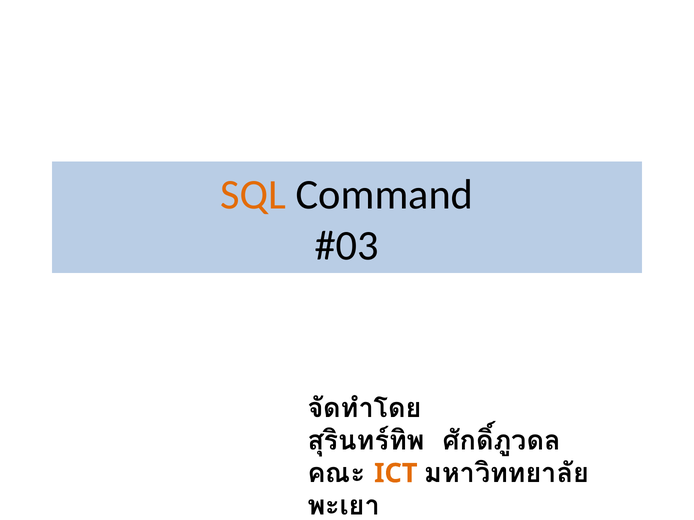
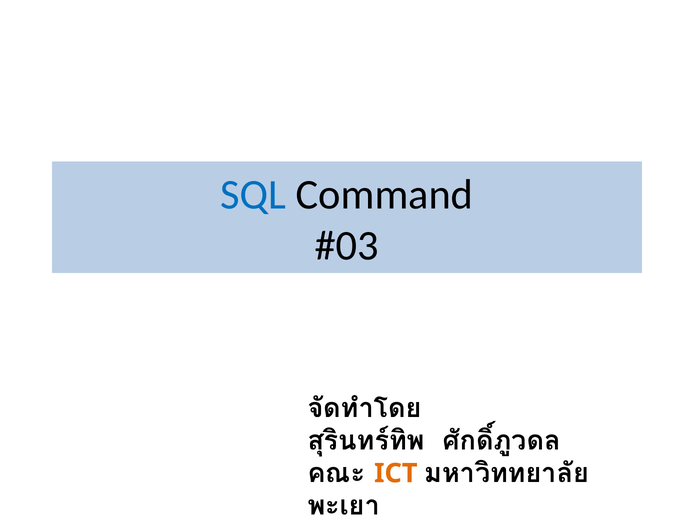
SQL colour: orange -> blue
